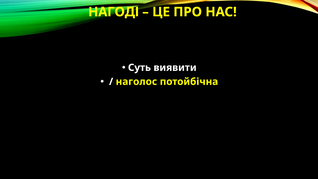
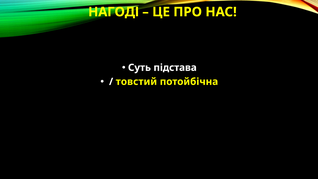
виявити: виявити -> підстава
наголос: наголос -> товстий
